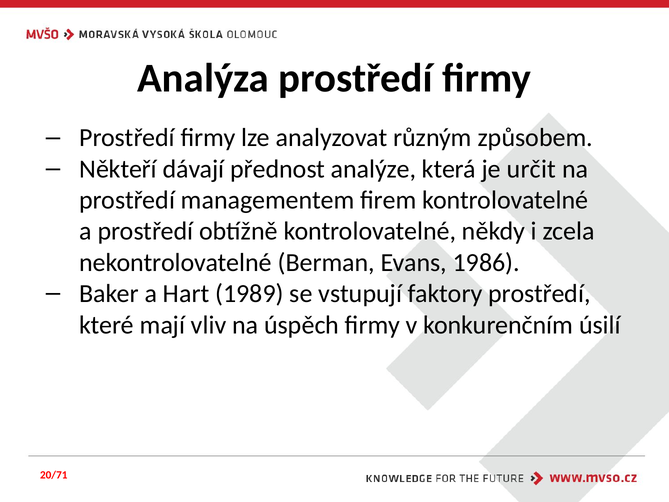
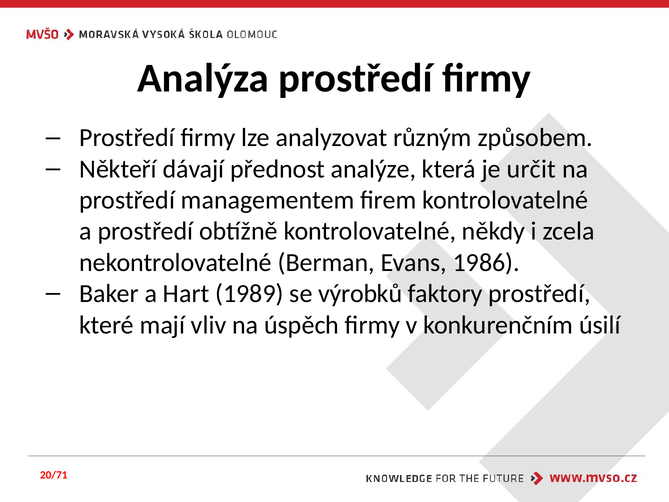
vstupují: vstupují -> výrobků
